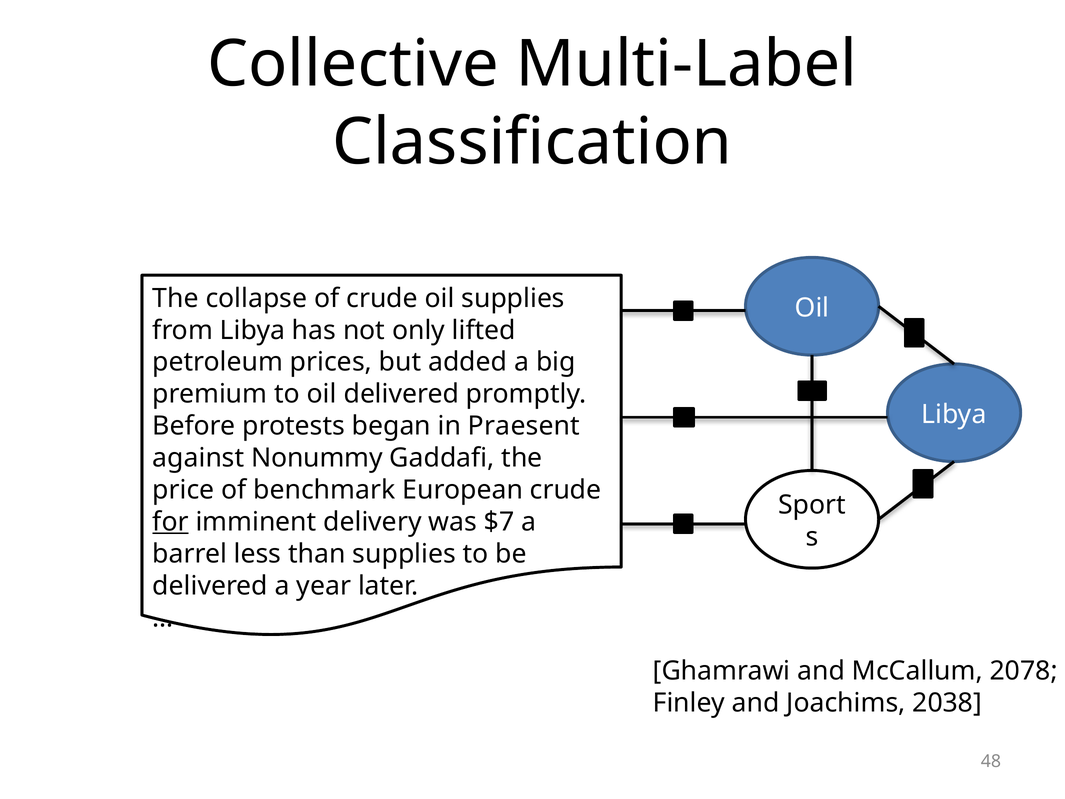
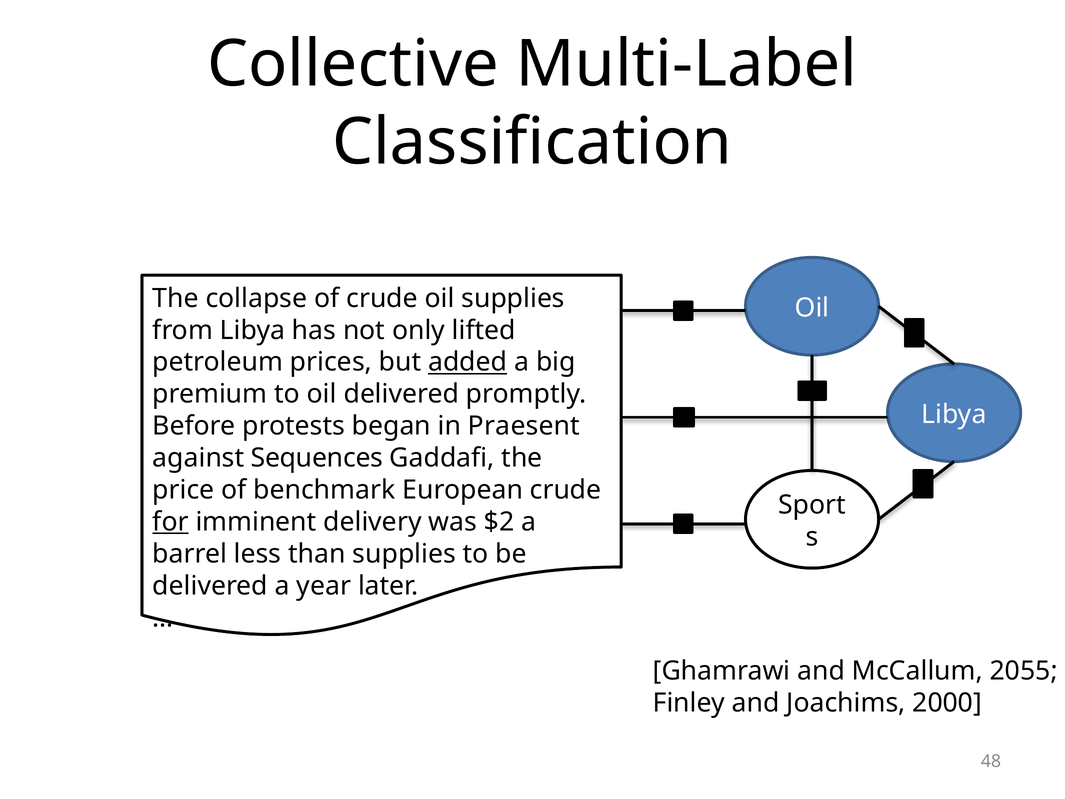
added underline: none -> present
Nonummy: Nonummy -> Sequences
$7: $7 -> $2
2078: 2078 -> 2055
2038: 2038 -> 2000
